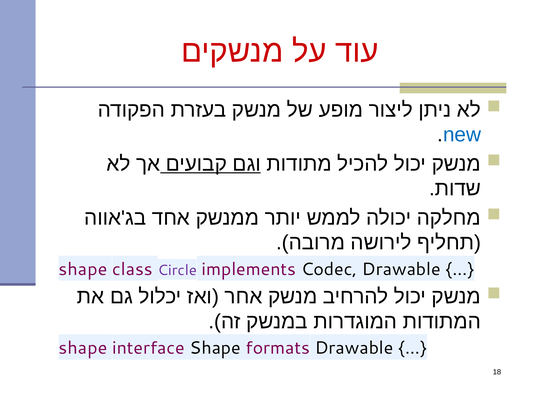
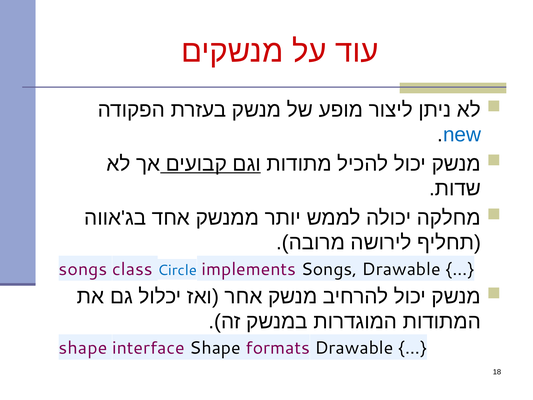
shape at (83, 269): shape -> songs
Circle colour: purple -> blue
implements Codec: Codec -> Songs
